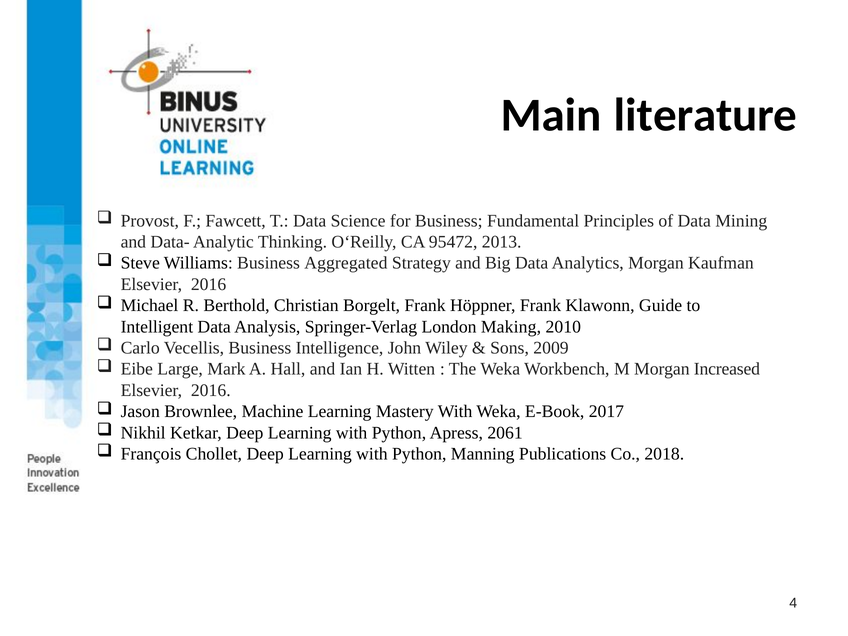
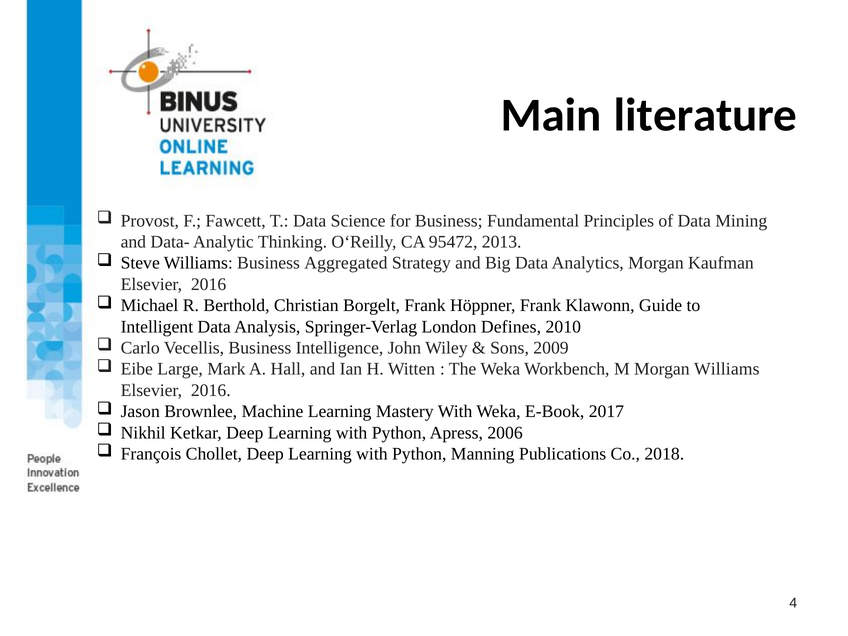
Making: Making -> Defines
Morgan Increased: Increased -> Williams
2061: 2061 -> 2006
